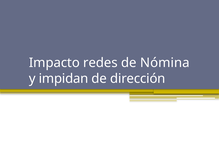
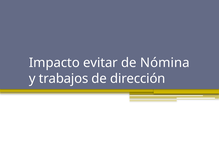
redes: redes -> evitar
impidan: impidan -> trabajos
